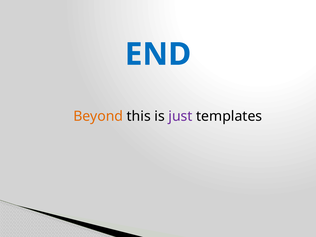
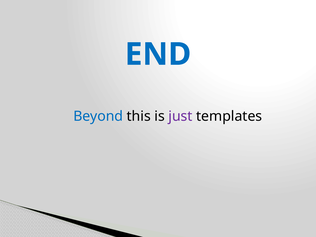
Beyond colour: orange -> blue
